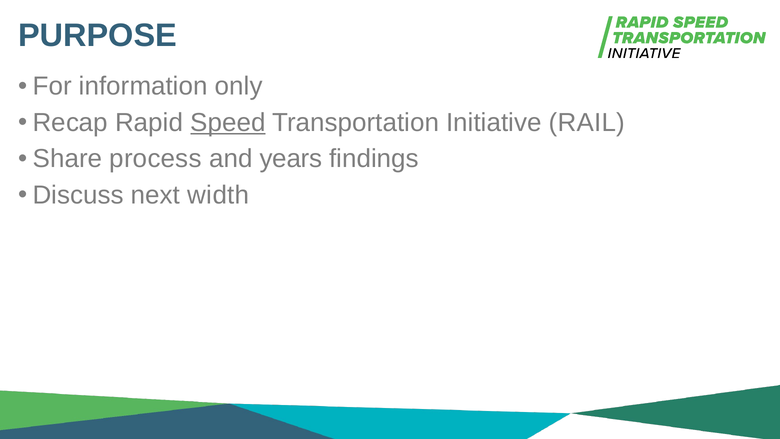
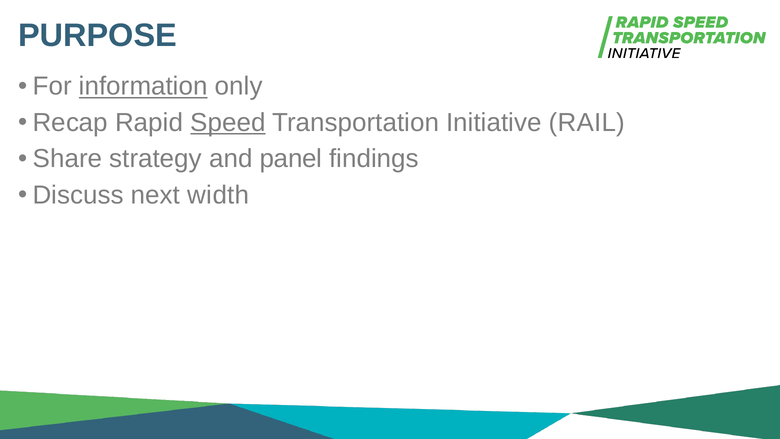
information underline: none -> present
process: process -> strategy
years: years -> panel
